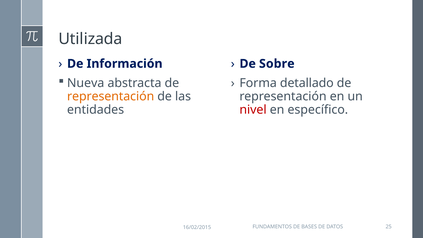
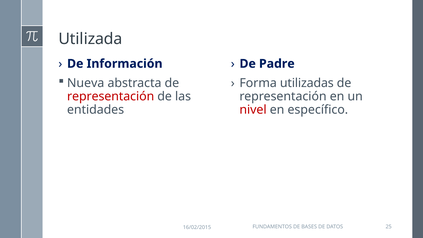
Sobre: Sobre -> Padre
detallado: detallado -> utilizadas
representación at (111, 97) colour: orange -> red
